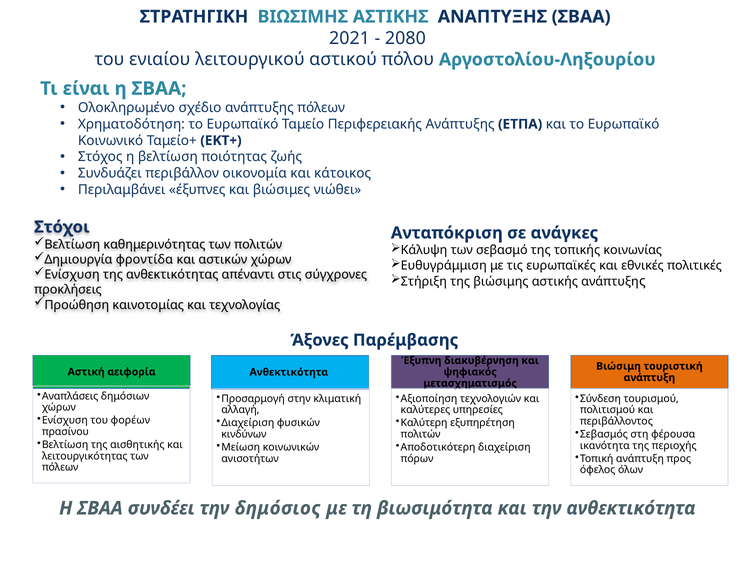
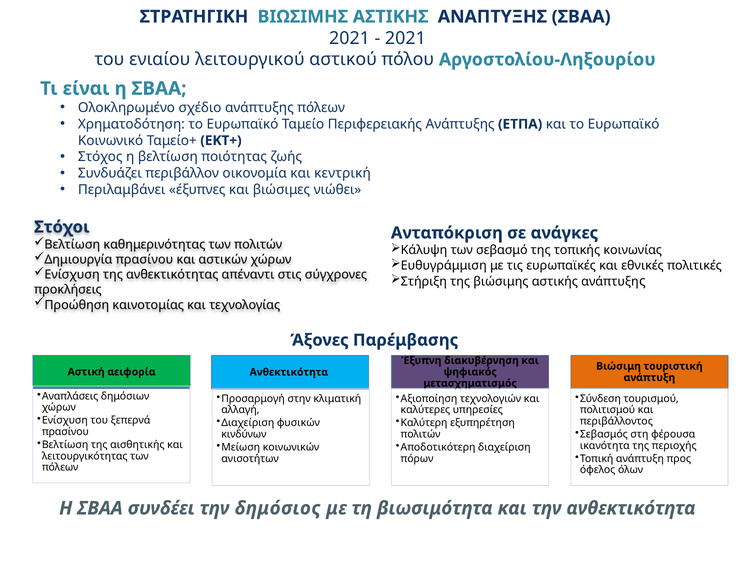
2080 at (405, 38): 2080 -> 2021
κάτοικος: κάτοικος -> κεντρική
Δημιουργία φροντίδα: φροντίδα -> πρασίνου
φορέων: φορέων -> ξεπερνά
